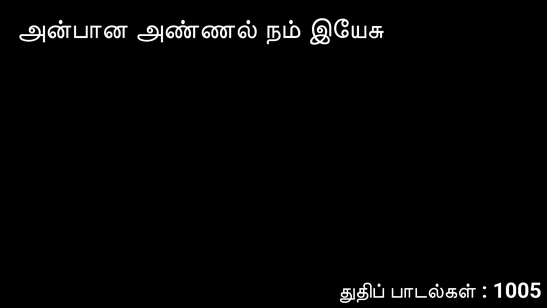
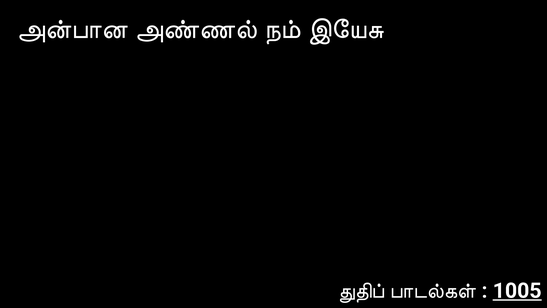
1005 underline: none -> present
